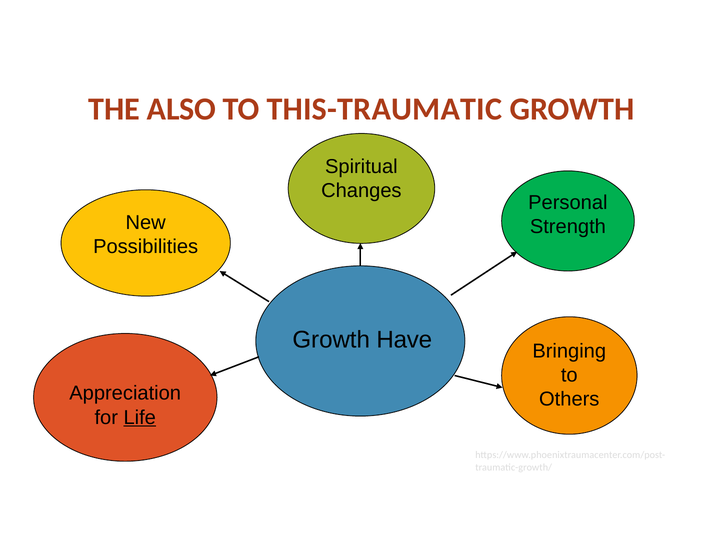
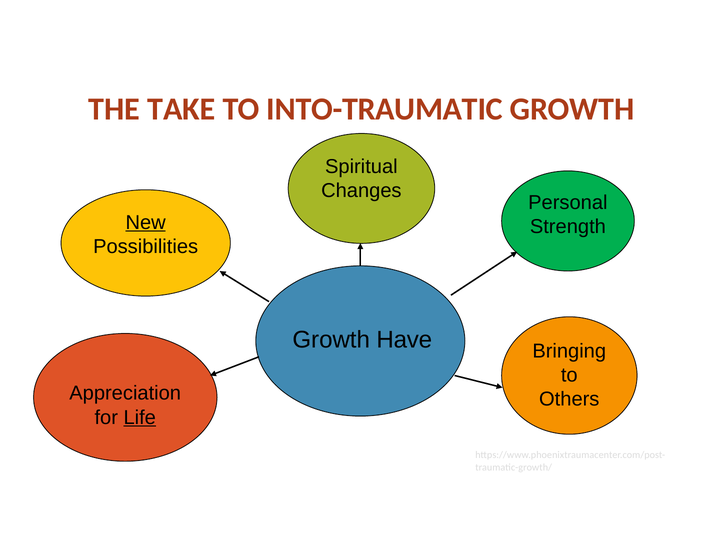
ALSO: ALSO -> TAKE
THIS-TRAUMATIC: THIS-TRAUMATIC -> INTO-TRAUMATIC
New underline: none -> present
